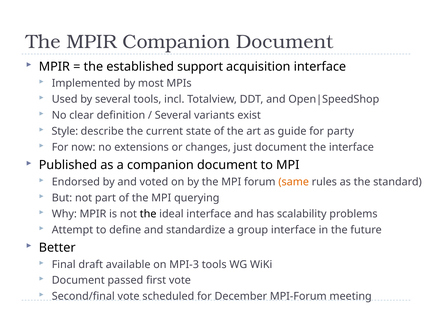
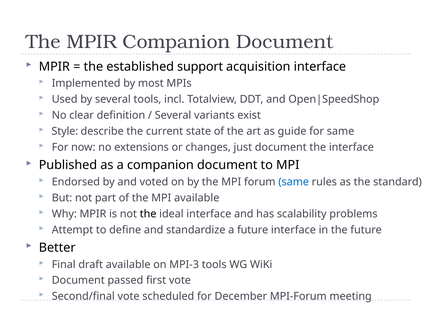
for party: party -> same
same at (294, 182) colour: orange -> blue
MPI querying: querying -> available
a group: group -> future
